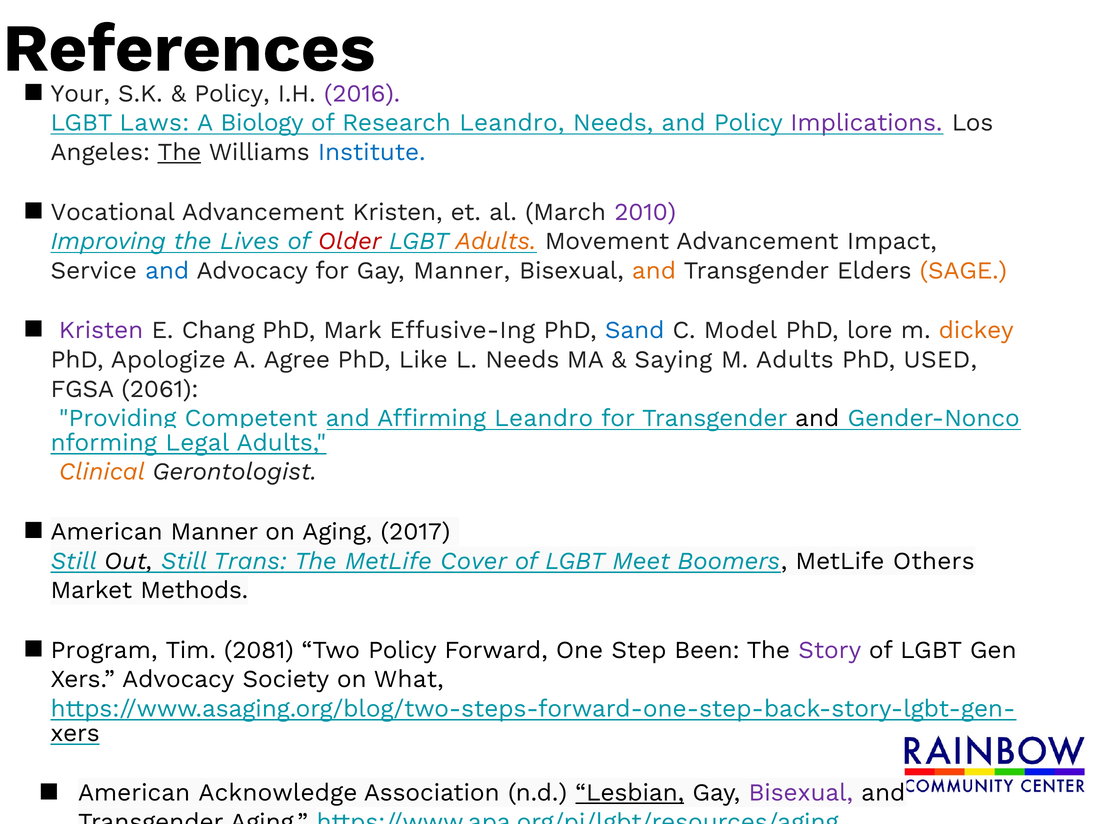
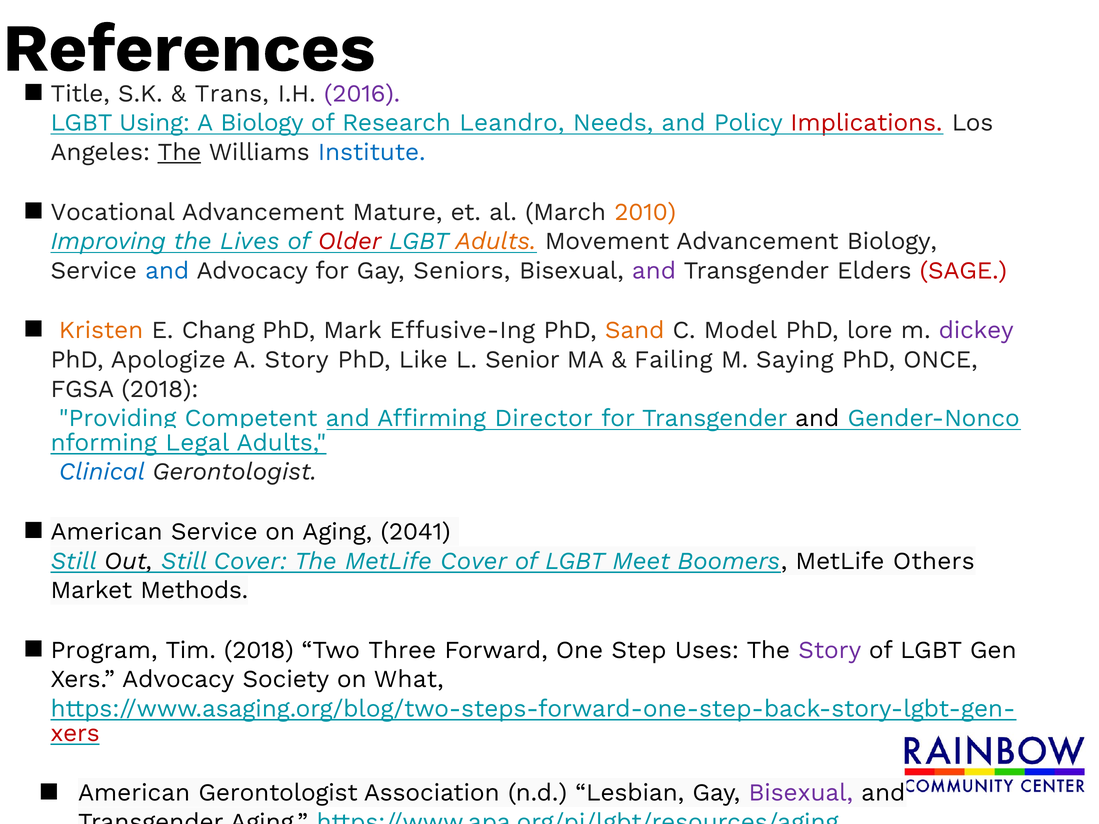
Your: Your -> Title
Policy at (232, 94): Policy -> Trans
Laws: Laws -> Using
Implications colour: purple -> red
Advancement Kristen: Kristen -> Mature
2010 colour: purple -> orange
Advancement Impact: Impact -> Biology
Gay Manner: Manner -> Seniors
and at (654, 271) colour: orange -> purple
SAGE colour: orange -> red
Kristen at (101, 331) colour: purple -> orange
Sand colour: blue -> orange
dickey colour: orange -> purple
A Agree: Agree -> Story
L Needs: Needs -> Senior
Saying: Saying -> Failing
M Adults: Adults -> Saying
USED: USED -> ONCE
FGSA 2061: 2061 -> 2018
Affirming Leandro: Leandro -> Director
Clinical colour: orange -> blue
American Manner: Manner -> Service
2017: 2017 -> 2041
Still Trans: Trans -> Cover
Tim 2081: 2081 -> 2018
Two Policy: Policy -> Three
Been: Been -> Uses
xers at (75, 733) colour: black -> red
American Acknowledge: Acknowledge -> Gerontologist
Lesbian underline: present -> none
